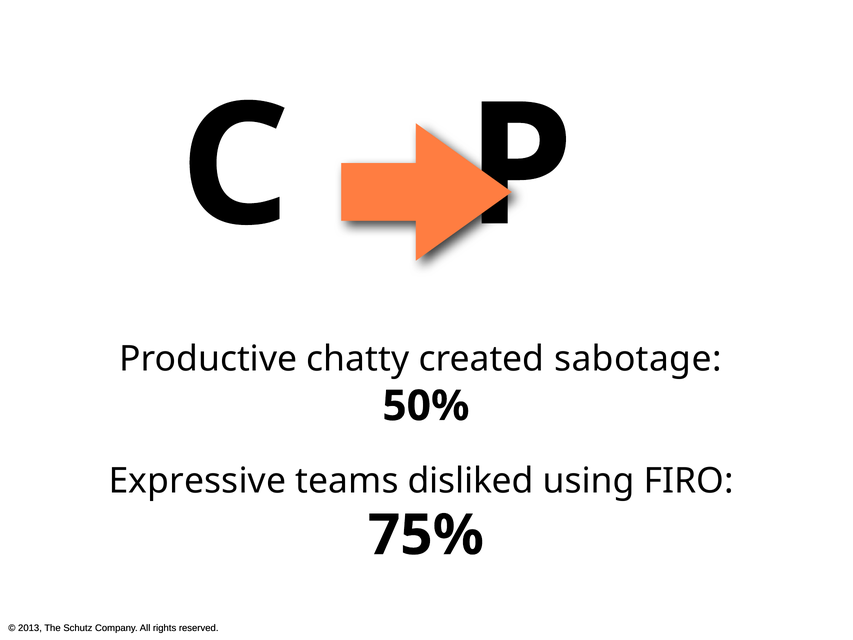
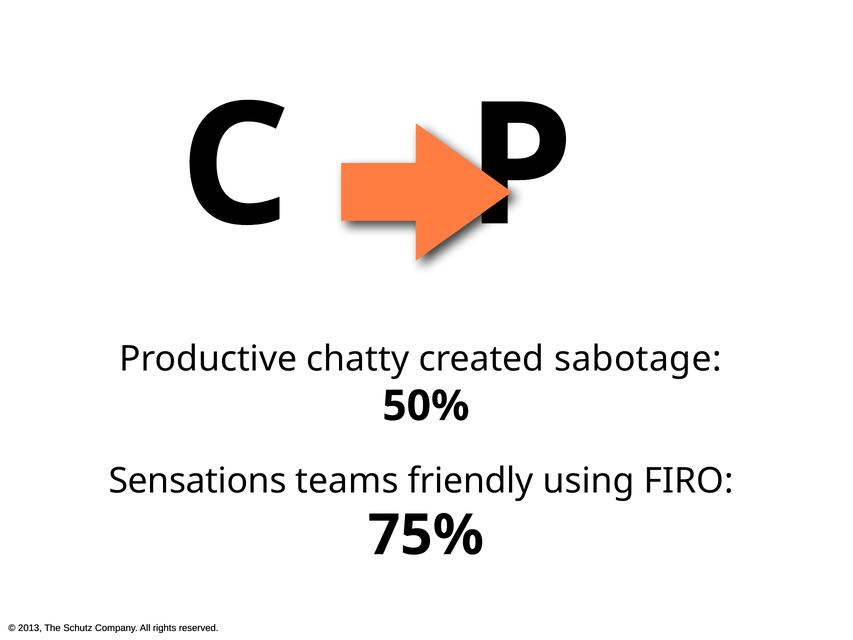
Expressive: Expressive -> Sensations
disliked: disliked -> friendly
